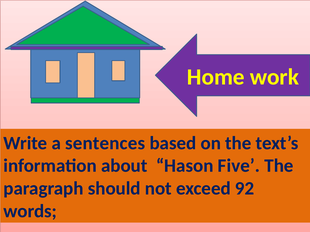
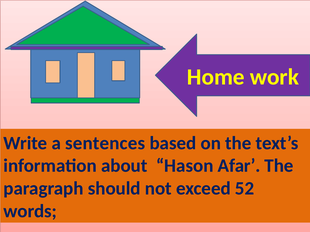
Five: Five -> Afar
92: 92 -> 52
